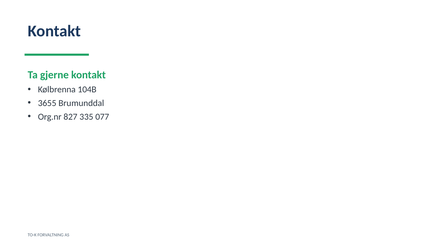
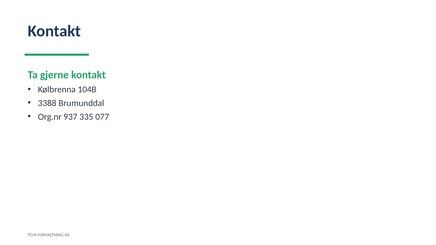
3655: 3655 -> 3388
827: 827 -> 937
